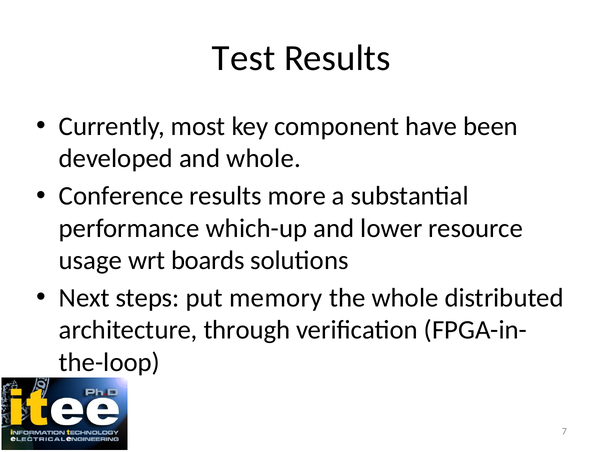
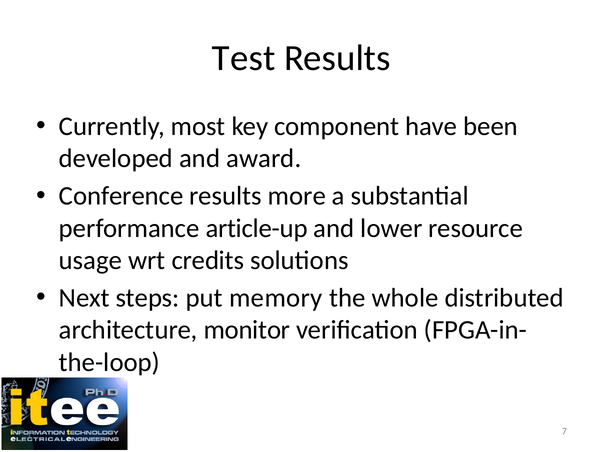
and whole: whole -> award
which-up: which-up -> article-up
boards: boards -> credits
through: through -> monitor
